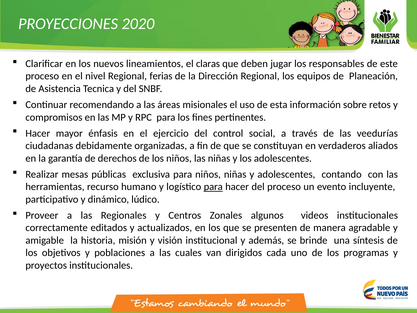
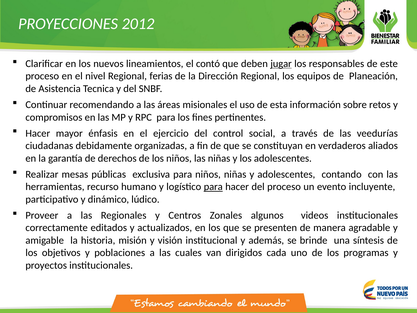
2020: 2020 -> 2012
claras: claras -> contó
jugar underline: none -> present
